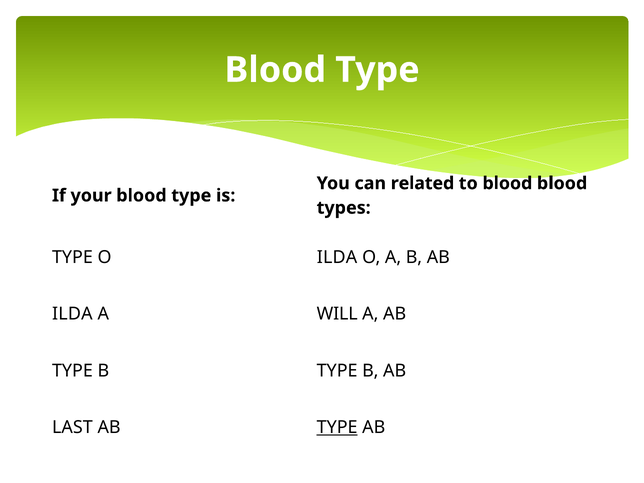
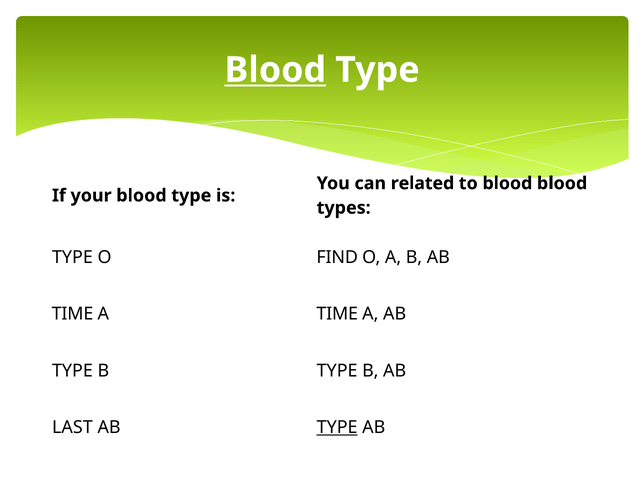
Blood at (275, 70) underline: none -> present
O ILDA: ILDA -> FIND
ILDA at (72, 314): ILDA -> TIME
A WILL: WILL -> TIME
